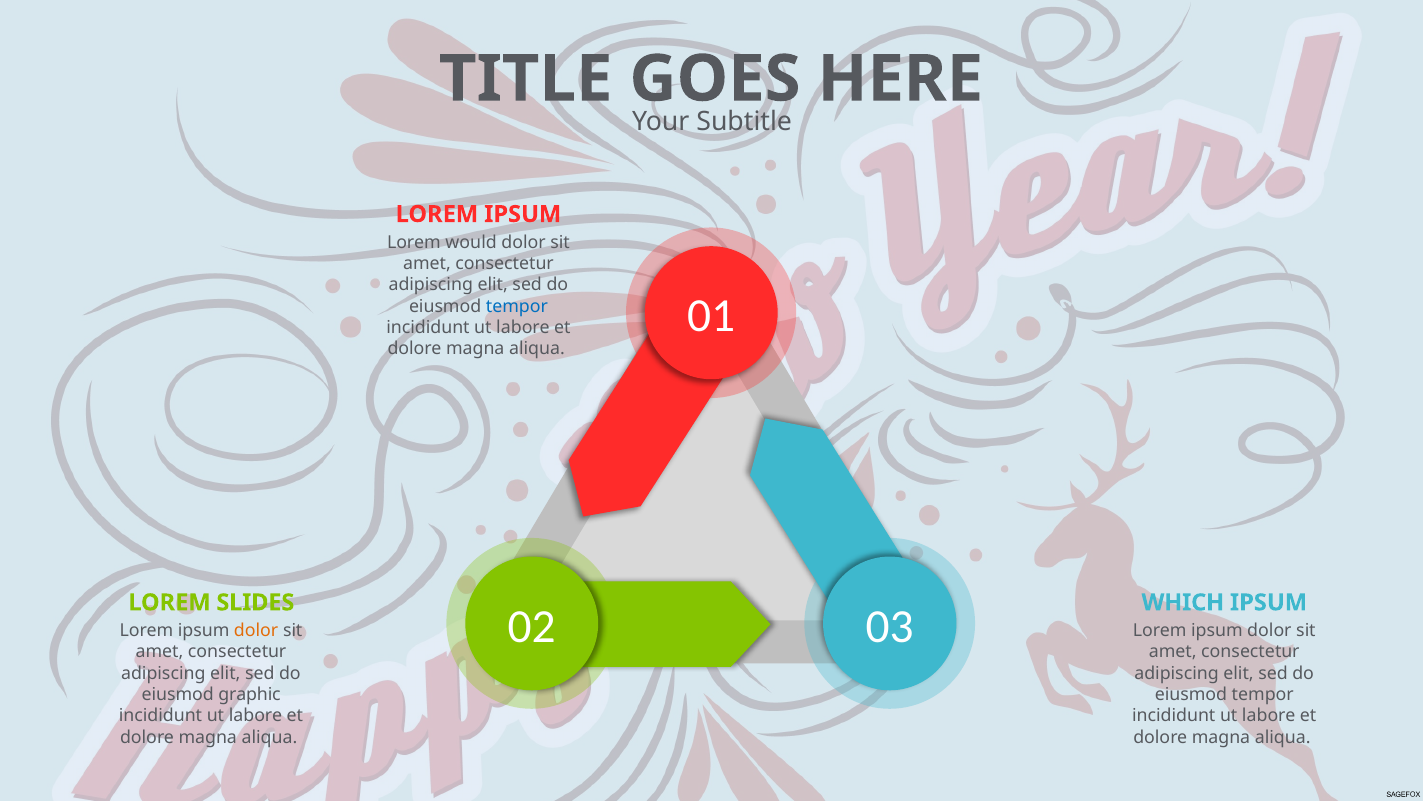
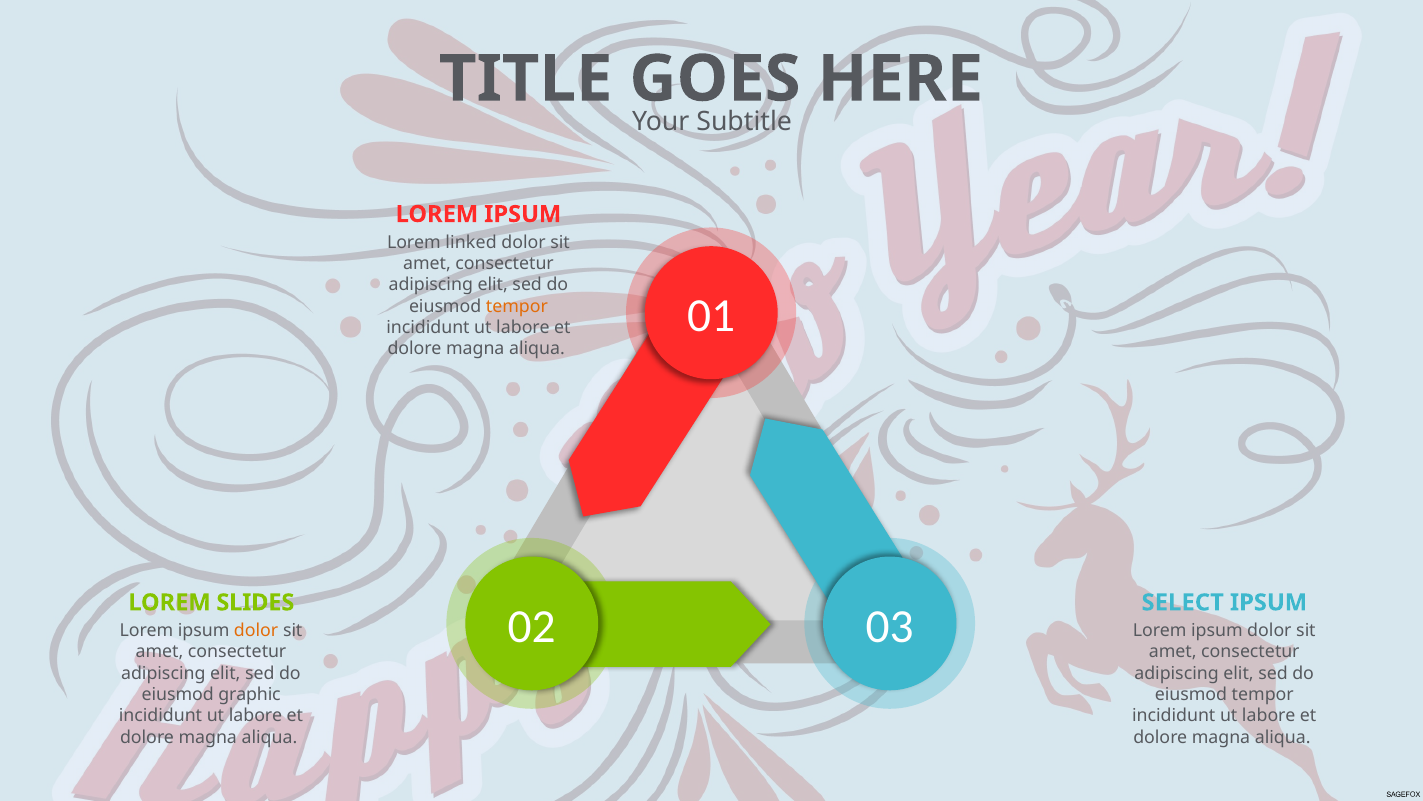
would: would -> linked
tempor at (517, 306) colour: blue -> orange
WHICH: WHICH -> SELECT
